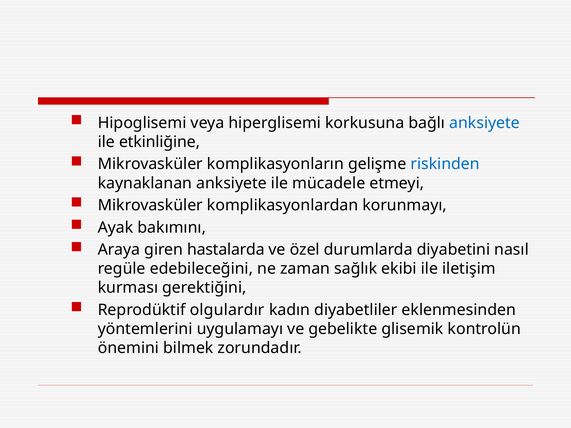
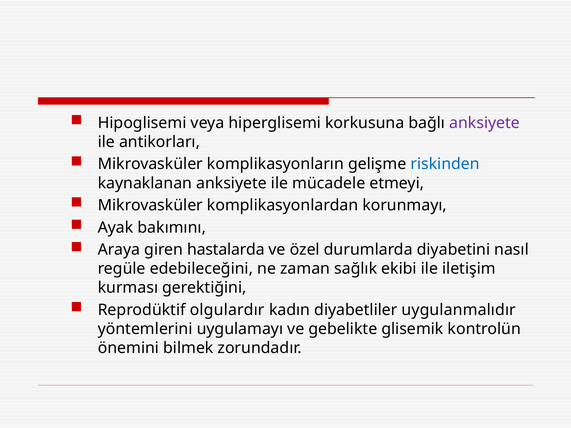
anksiyete at (485, 123) colour: blue -> purple
etkinliğine: etkinliğine -> antikorları
eklenmesinden: eklenmesinden -> uygulanmalıdır
